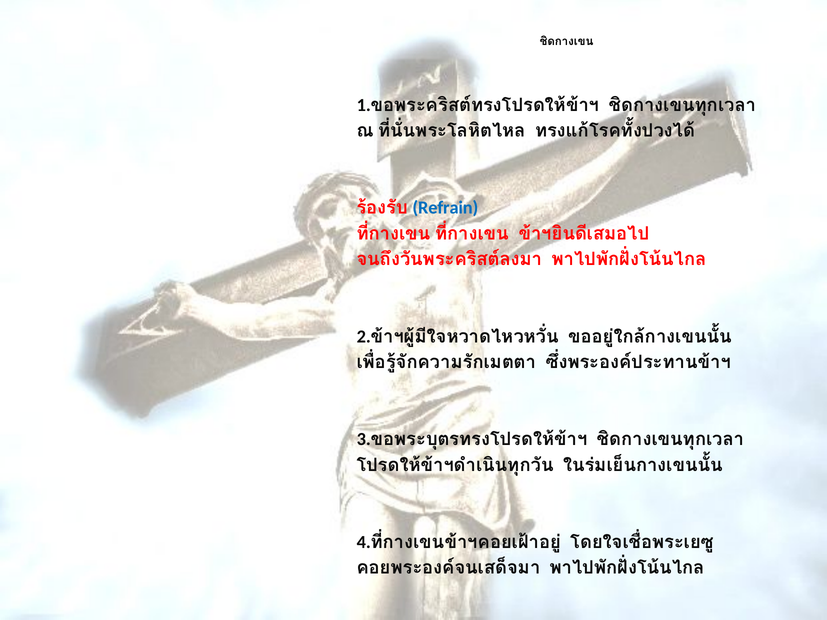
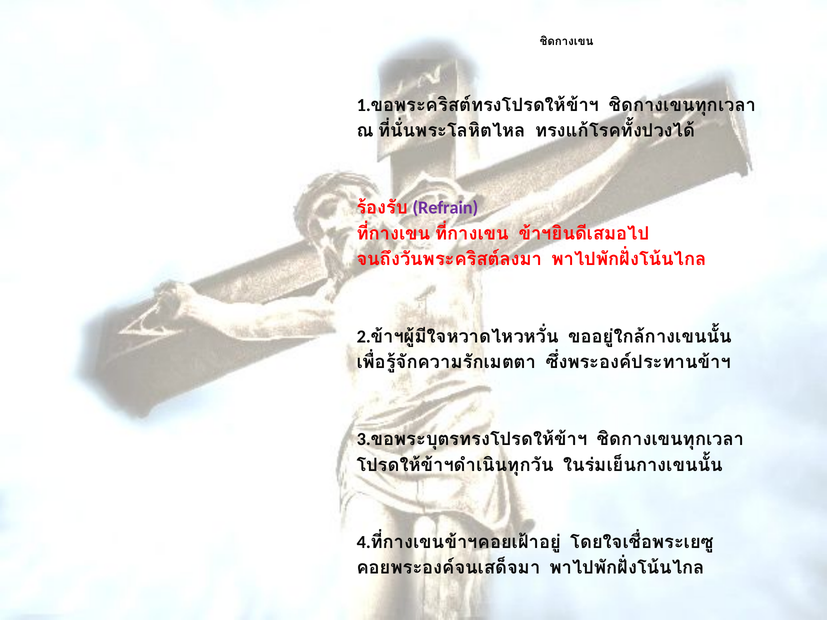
Refrain colour: blue -> purple
